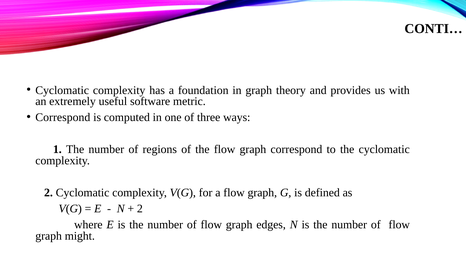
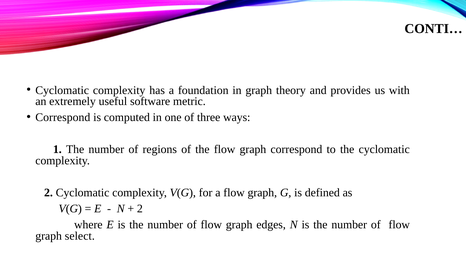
might: might -> select
